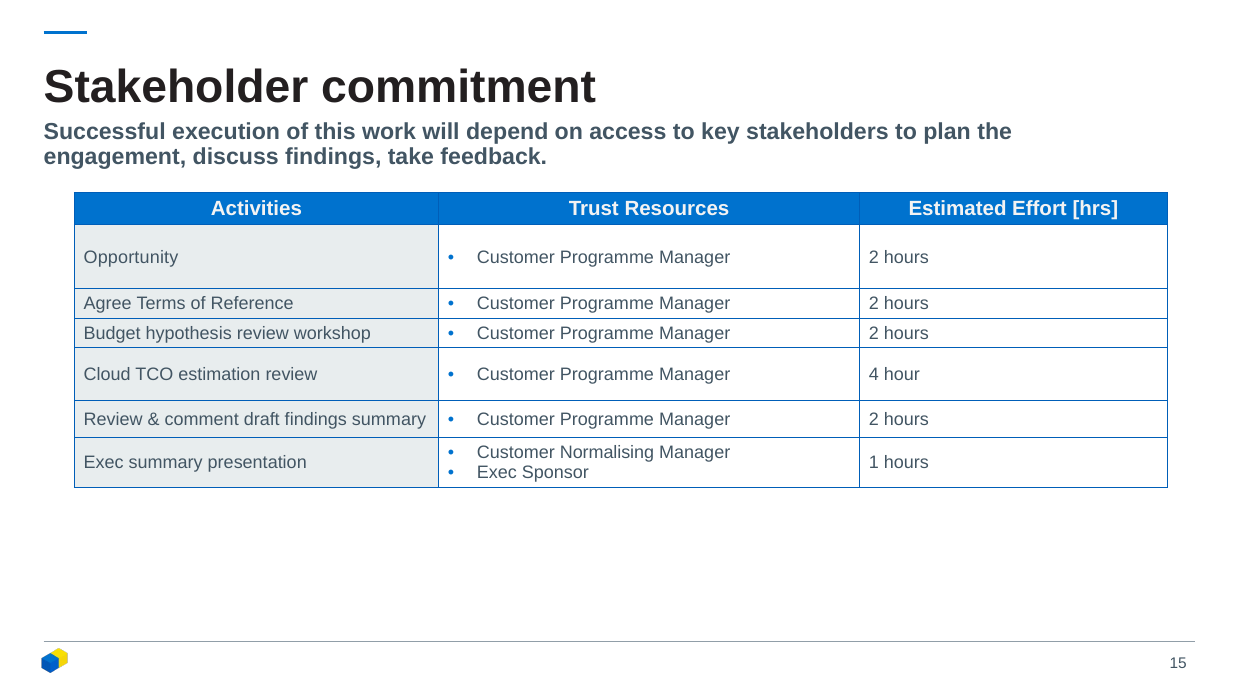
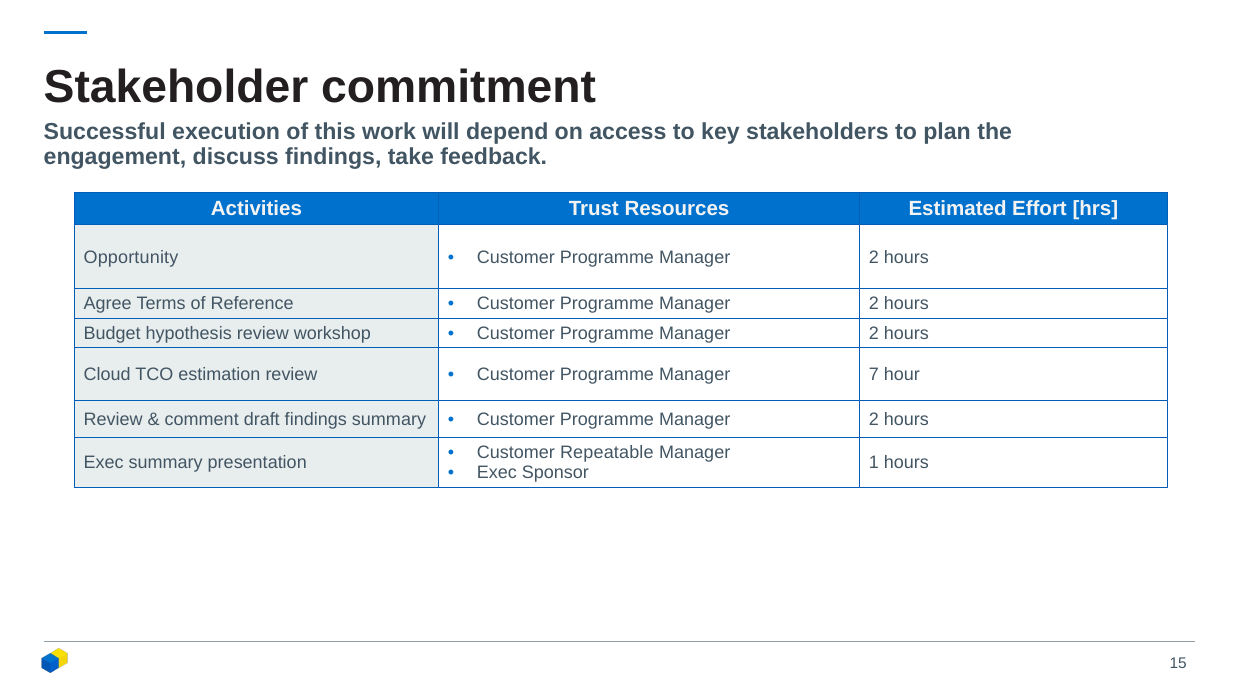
4: 4 -> 7
Normalising: Normalising -> Repeatable
